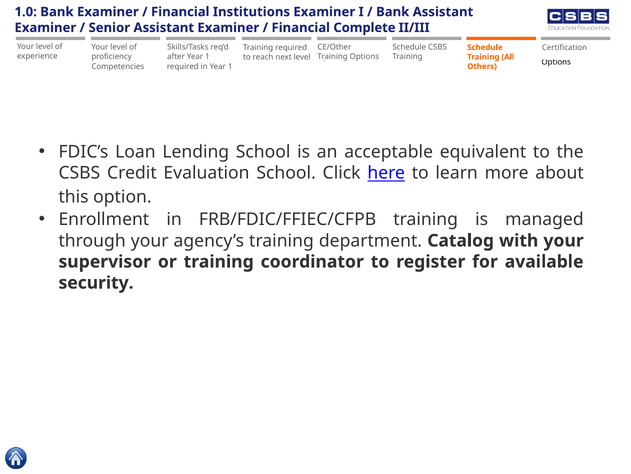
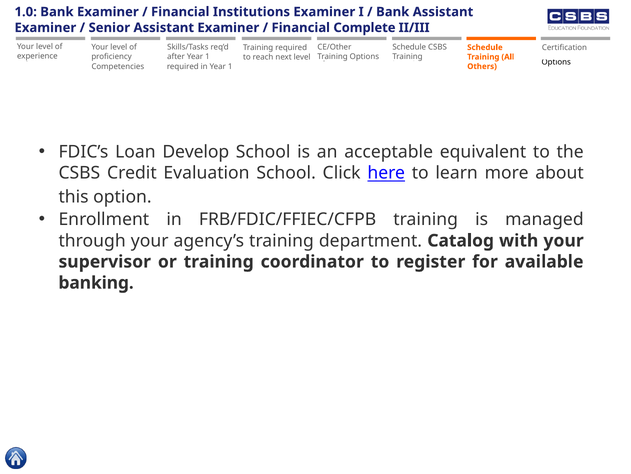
Lending: Lending -> Develop
security: security -> banking
